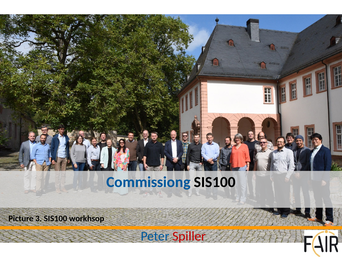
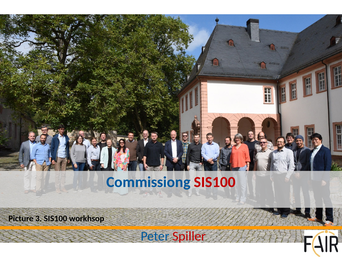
SIS100 at (215, 182) colour: black -> red
